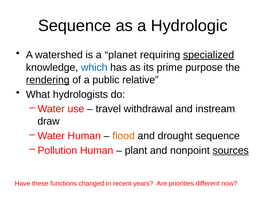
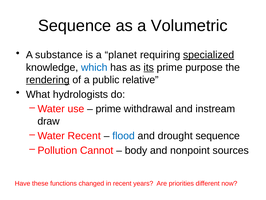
Hydrologic: Hydrologic -> Volumetric
watershed: watershed -> substance
its underline: none -> present
travel at (108, 109): travel -> prime
Water Human: Human -> Recent
flood colour: orange -> blue
Pollution Human: Human -> Cannot
plant: plant -> body
sources underline: present -> none
